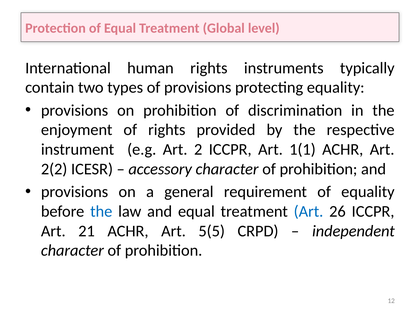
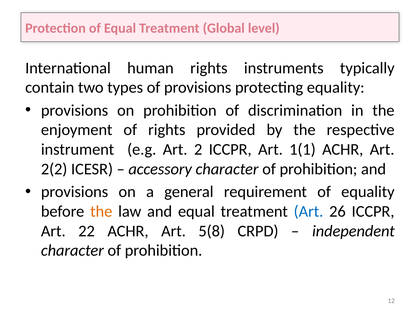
the at (101, 211) colour: blue -> orange
21: 21 -> 22
5(5: 5(5 -> 5(8
